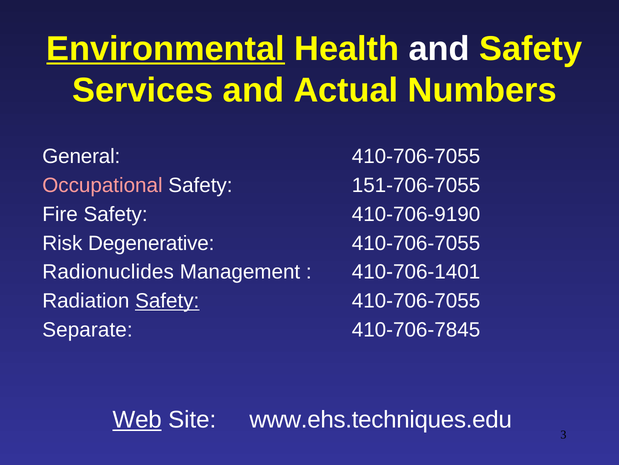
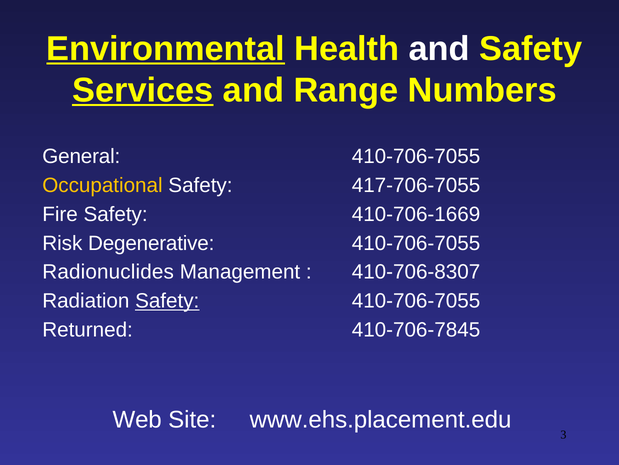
Services underline: none -> present
Actual: Actual -> Range
Occupational colour: pink -> yellow
151-706-7055: 151-706-7055 -> 417-706-7055
410-706-9190: 410-706-9190 -> 410-706-1669
410-706-1401: 410-706-1401 -> 410-706-8307
Separate: Separate -> Returned
Web underline: present -> none
www.ehs.techniques.edu: www.ehs.techniques.edu -> www.ehs.placement.edu
